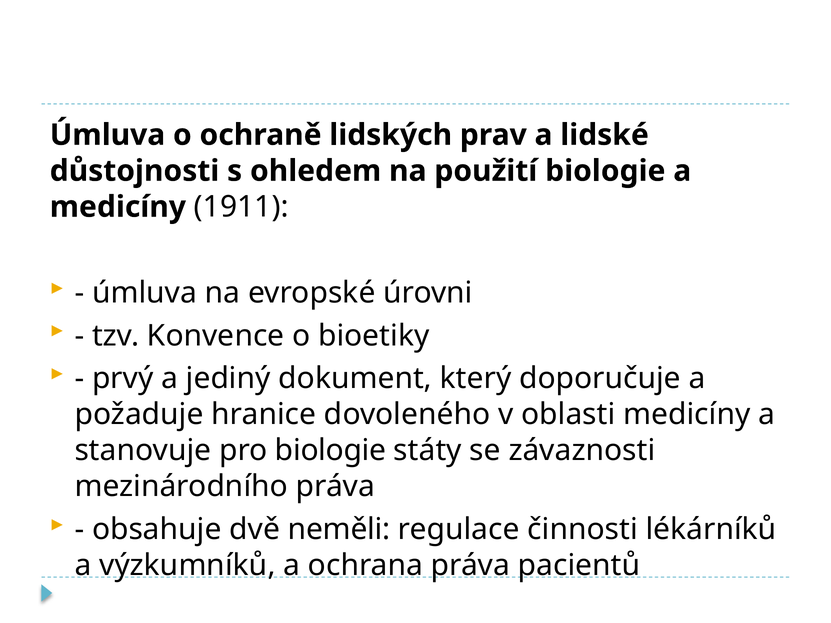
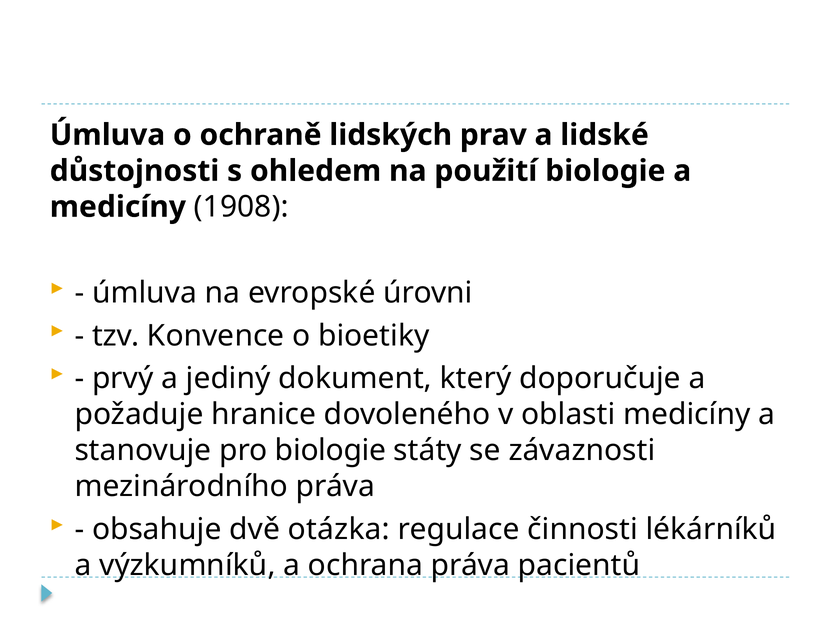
1911: 1911 -> 1908
neměli: neměli -> otázka
